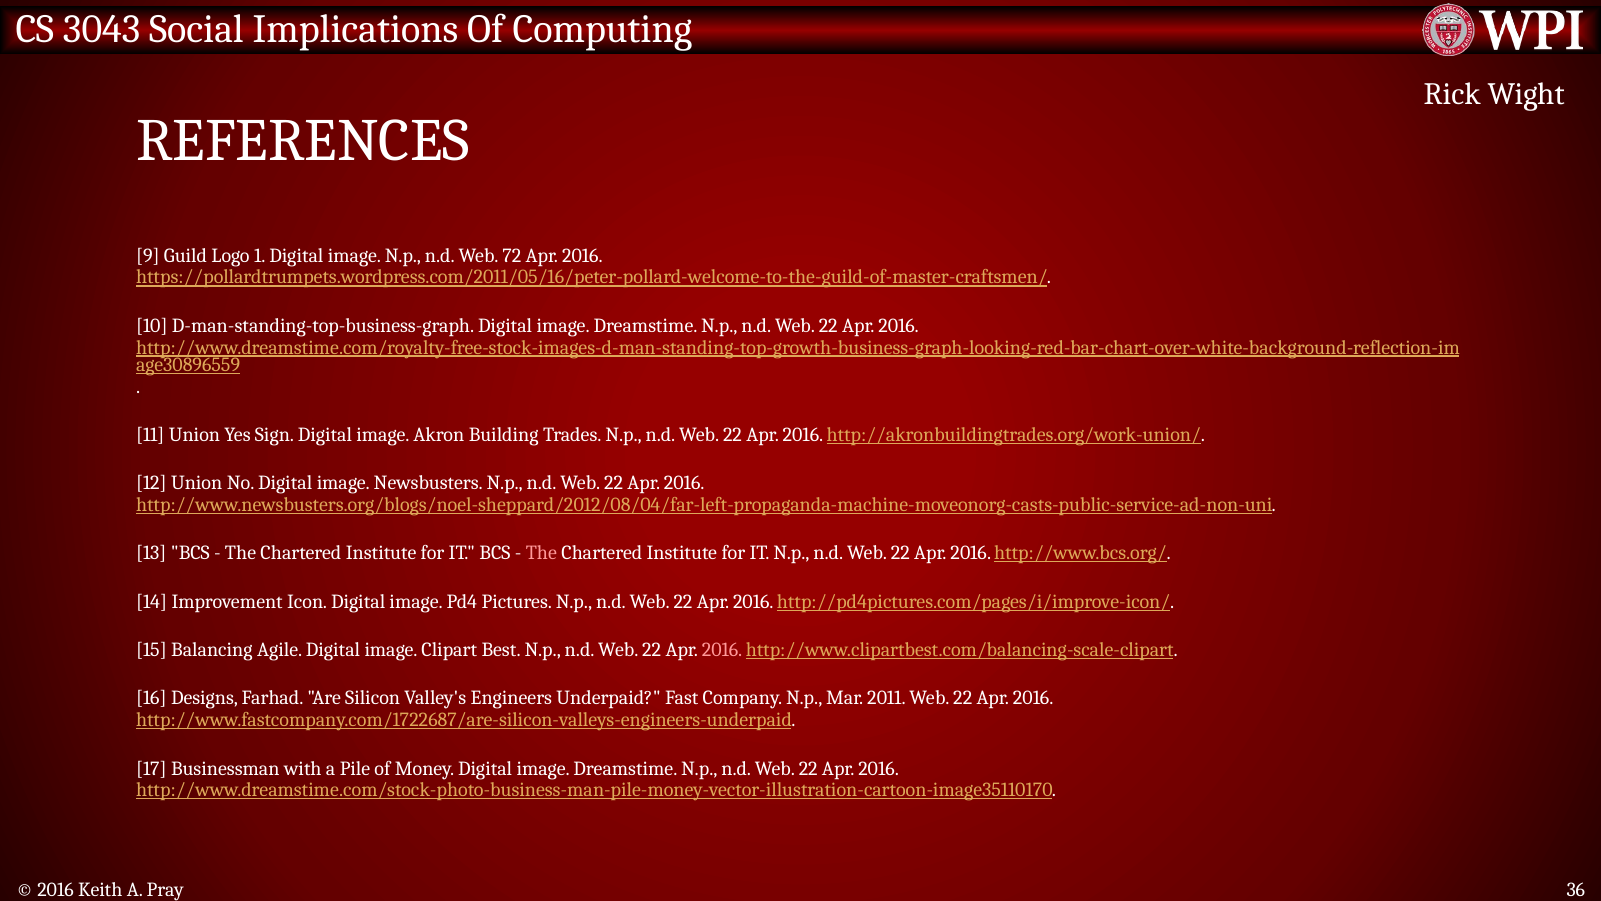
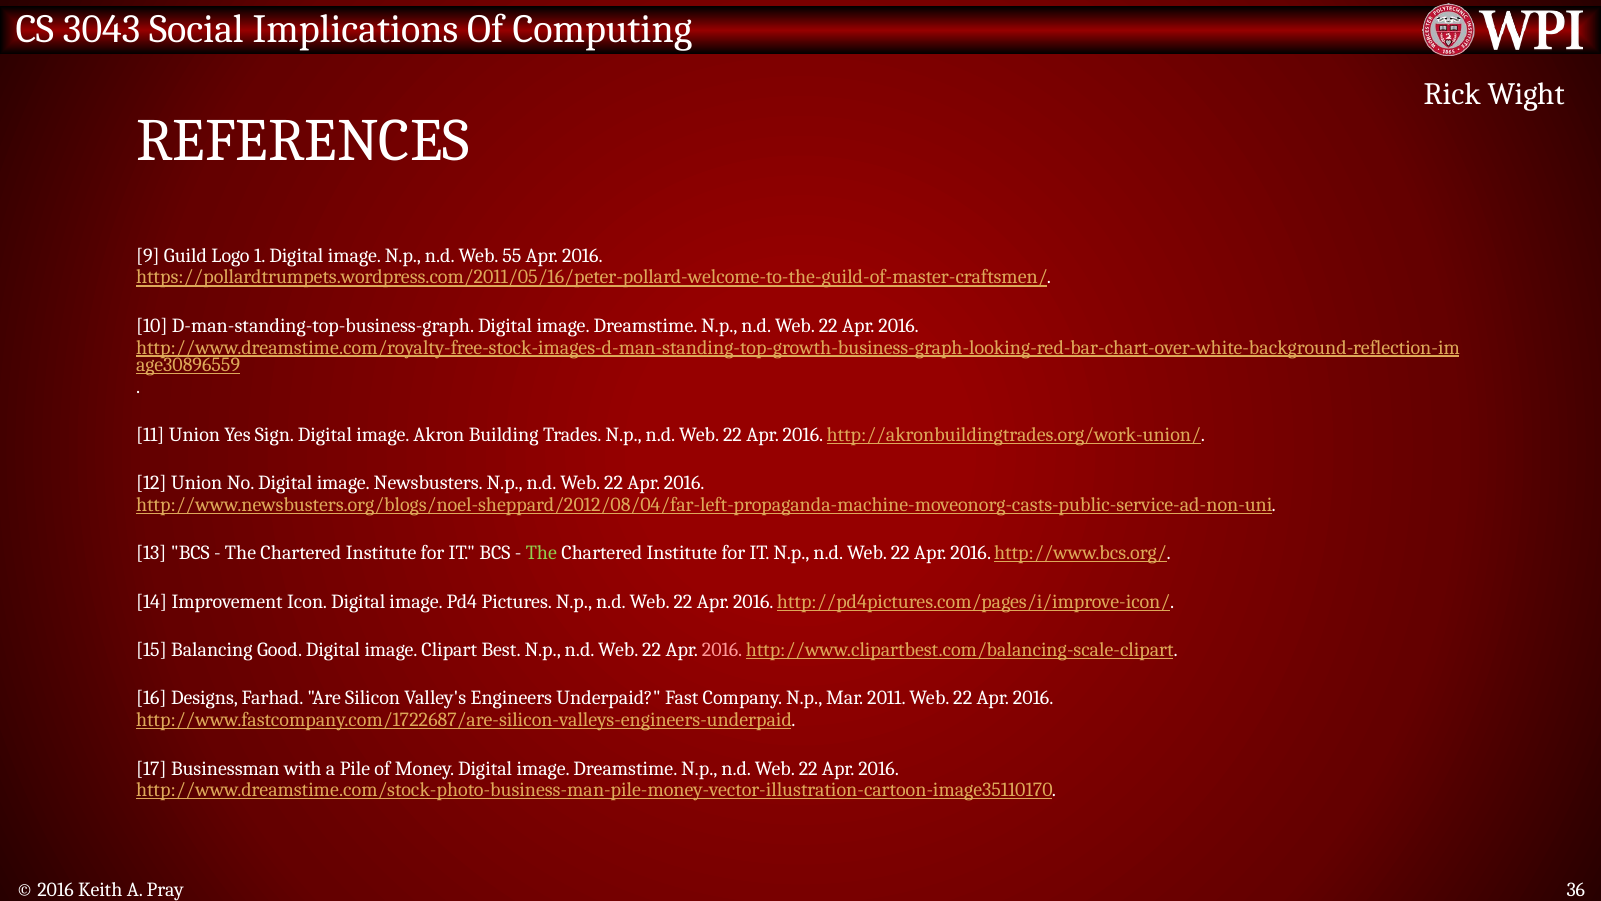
72: 72 -> 55
The at (541, 553) colour: pink -> light green
Agile: Agile -> Good
